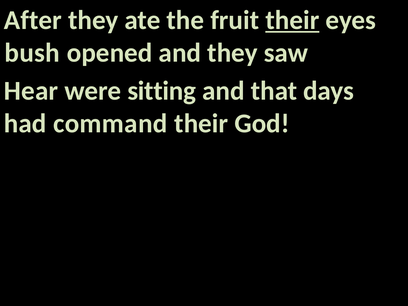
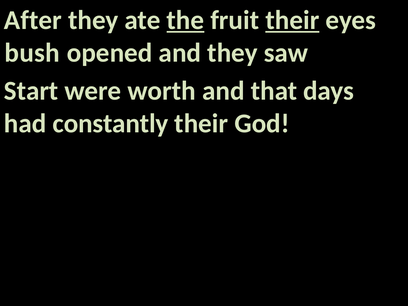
the underline: none -> present
Hear: Hear -> Start
sitting: sitting -> worth
command: command -> constantly
